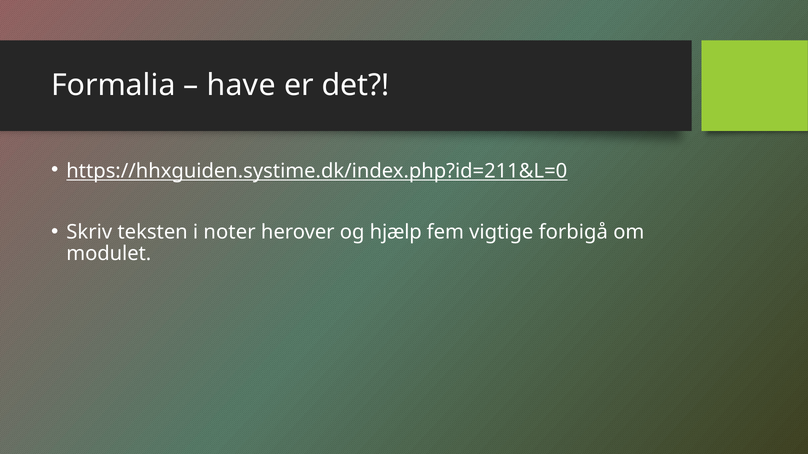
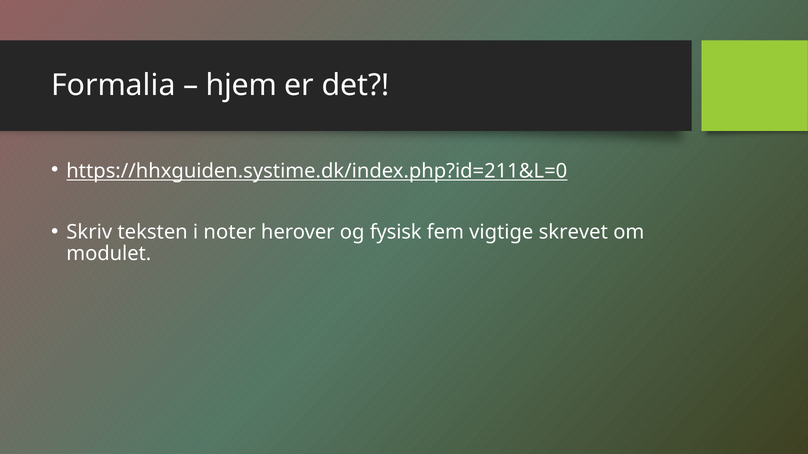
have: have -> hjem
hjælp: hjælp -> fysisk
forbigå: forbigå -> skrevet
